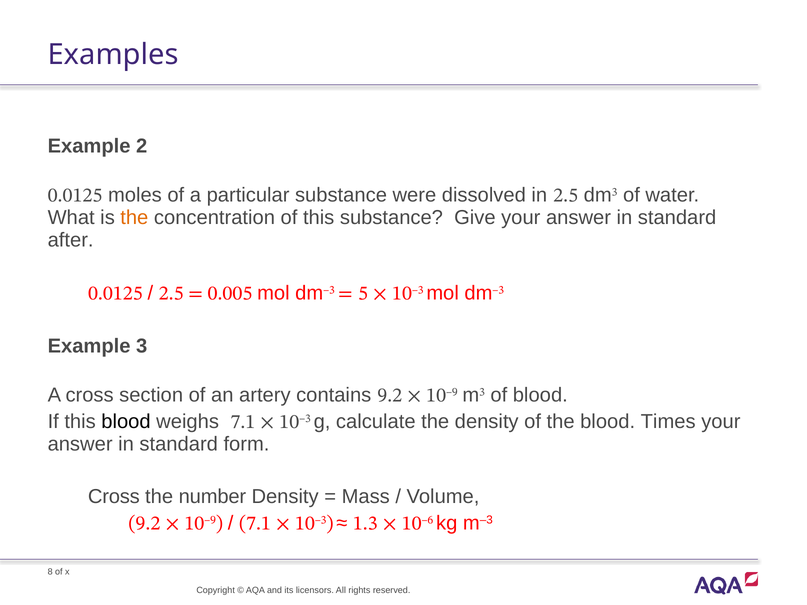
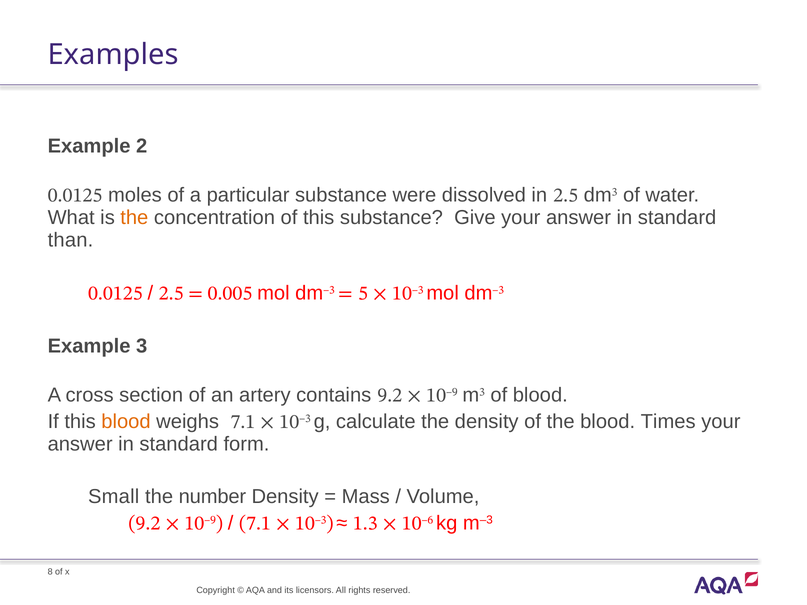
after: after -> than
blood at (126, 422) colour: black -> orange
Cross at (114, 497): Cross -> Small
